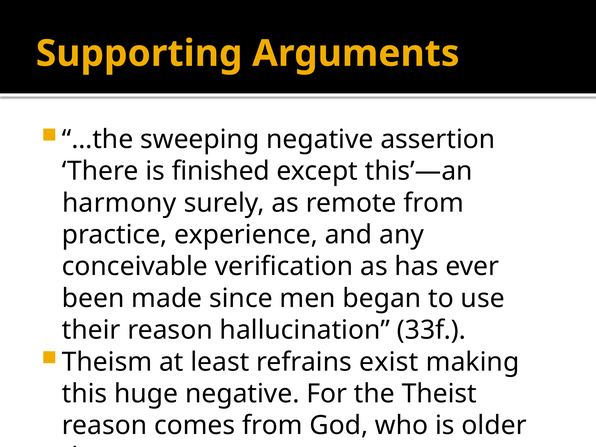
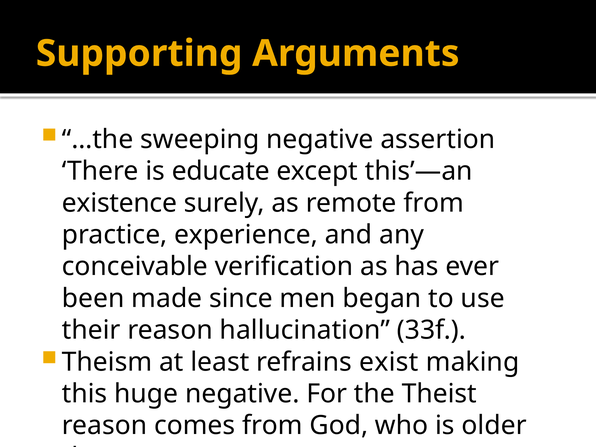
finished: finished -> educate
harmony: harmony -> existence
